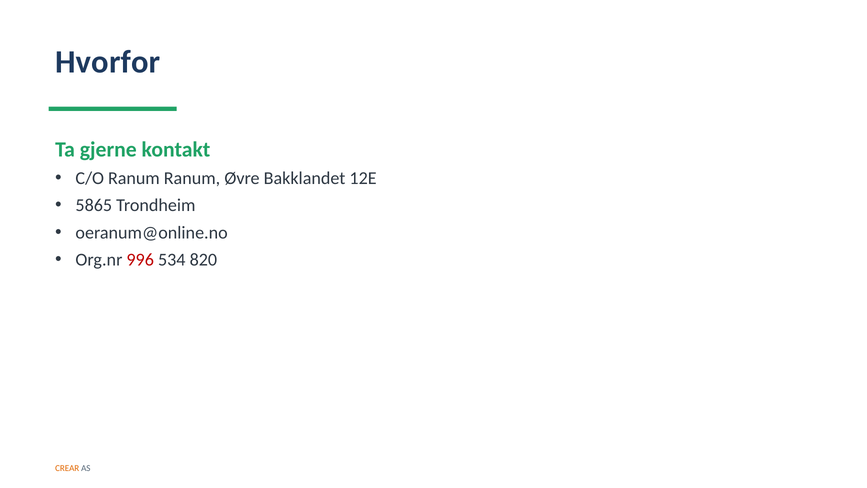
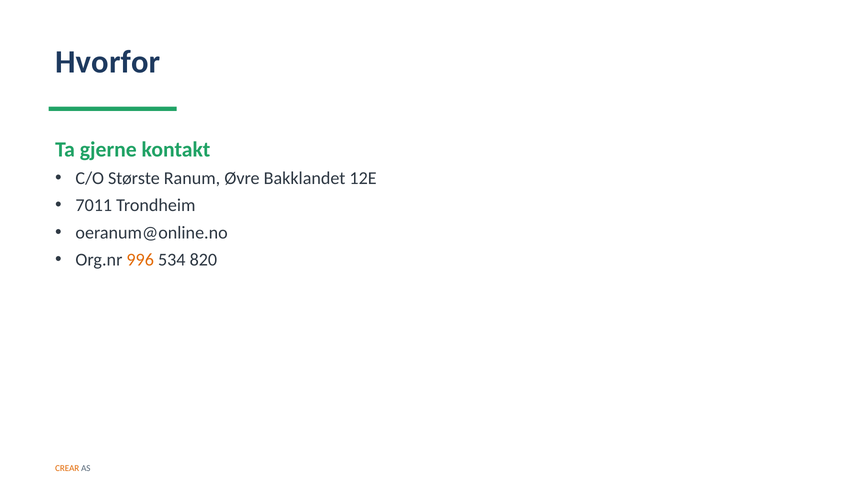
C/O Ranum: Ranum -> Største
5865: 5865 -> 7011
996 colour: red -> orange
